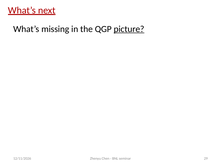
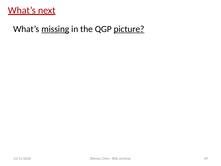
missing underline: none -> present
